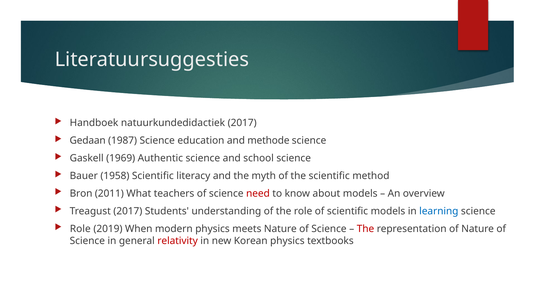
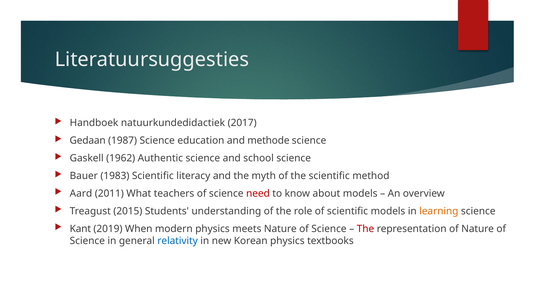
1969: 1969 -> 1962
1958: 1958 -> 1983
Bron: Bron -> Aard
Treagust 2017: 2017 -> 2015
learning colour: blue -> orange
Role at (80, 229): Role -> Kant
relativity colour: red -> blue
